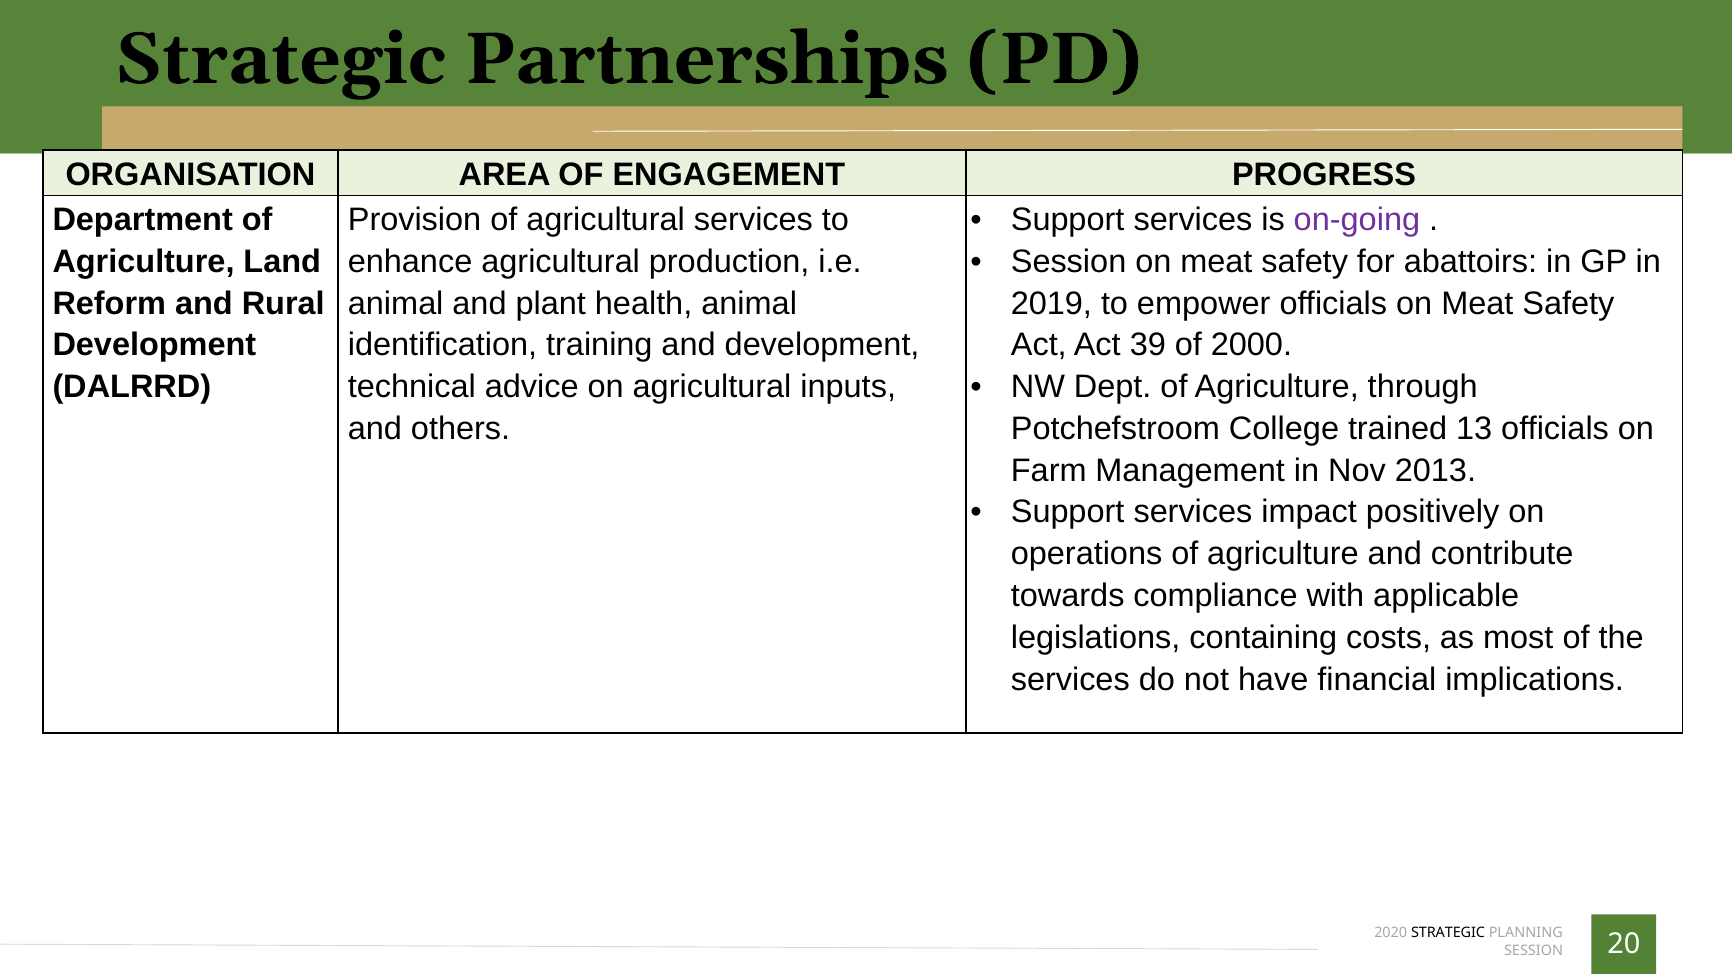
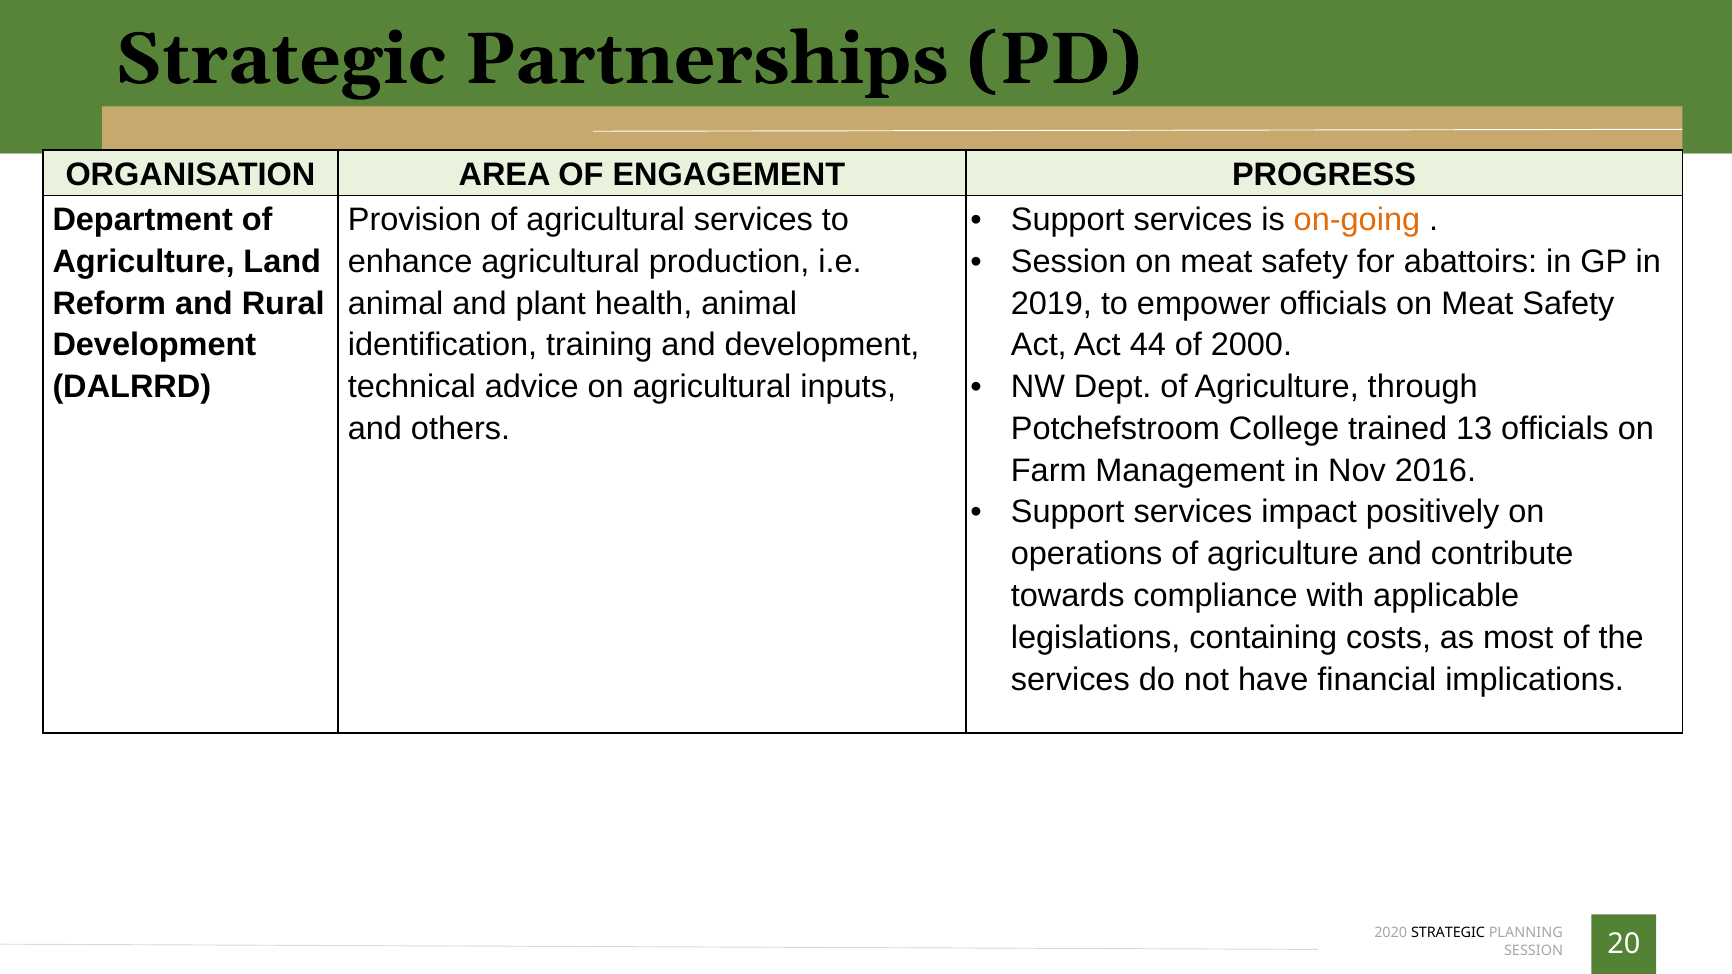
on-going colour: purple -> orange
39: 39 -> 44
2013: 2013 -> 2016
